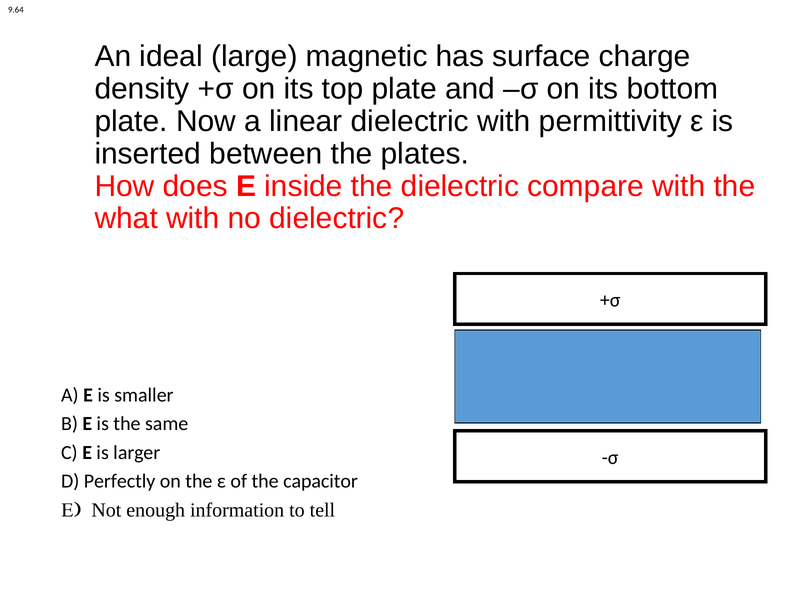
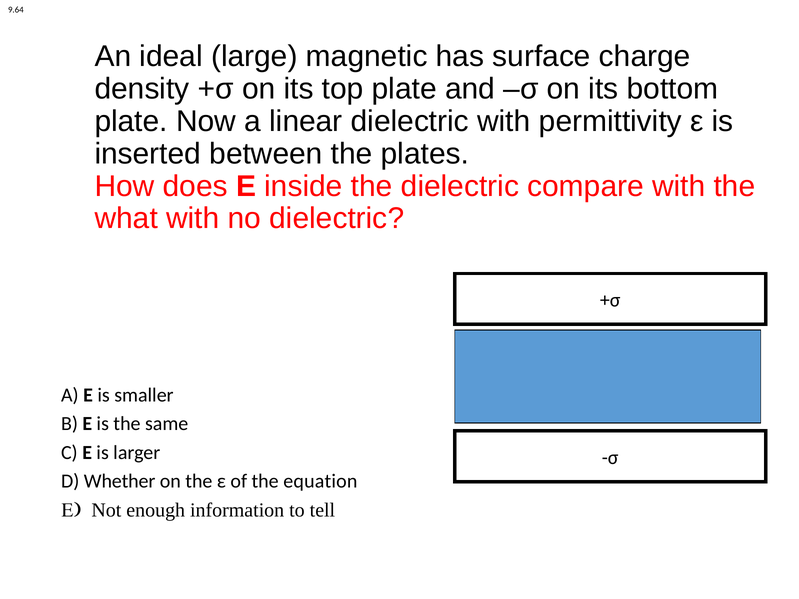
Perfectly: Perfectly -> Whether
capacitor: capacitor -> equation
